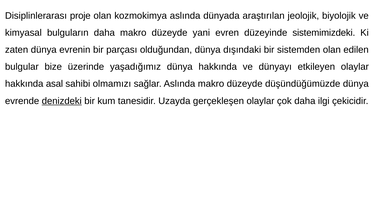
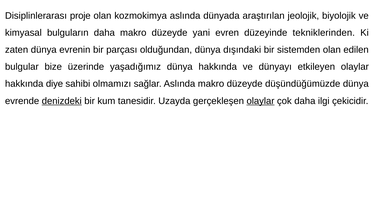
sistemimizdeki: sistemimizdeki -> tekniklerinden
asal: asal -> diye
olaylar at (260, 101) underline: none -> present
